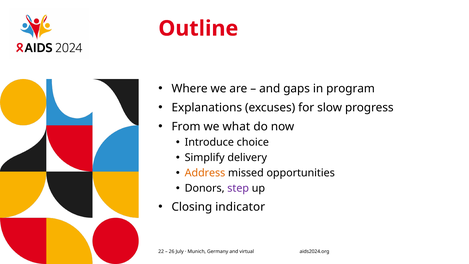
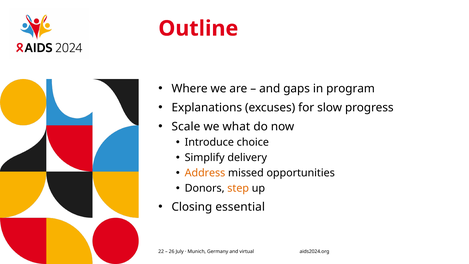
From: From -> Scale
step colour: purple -> orange
indicator: indicator -> essential
